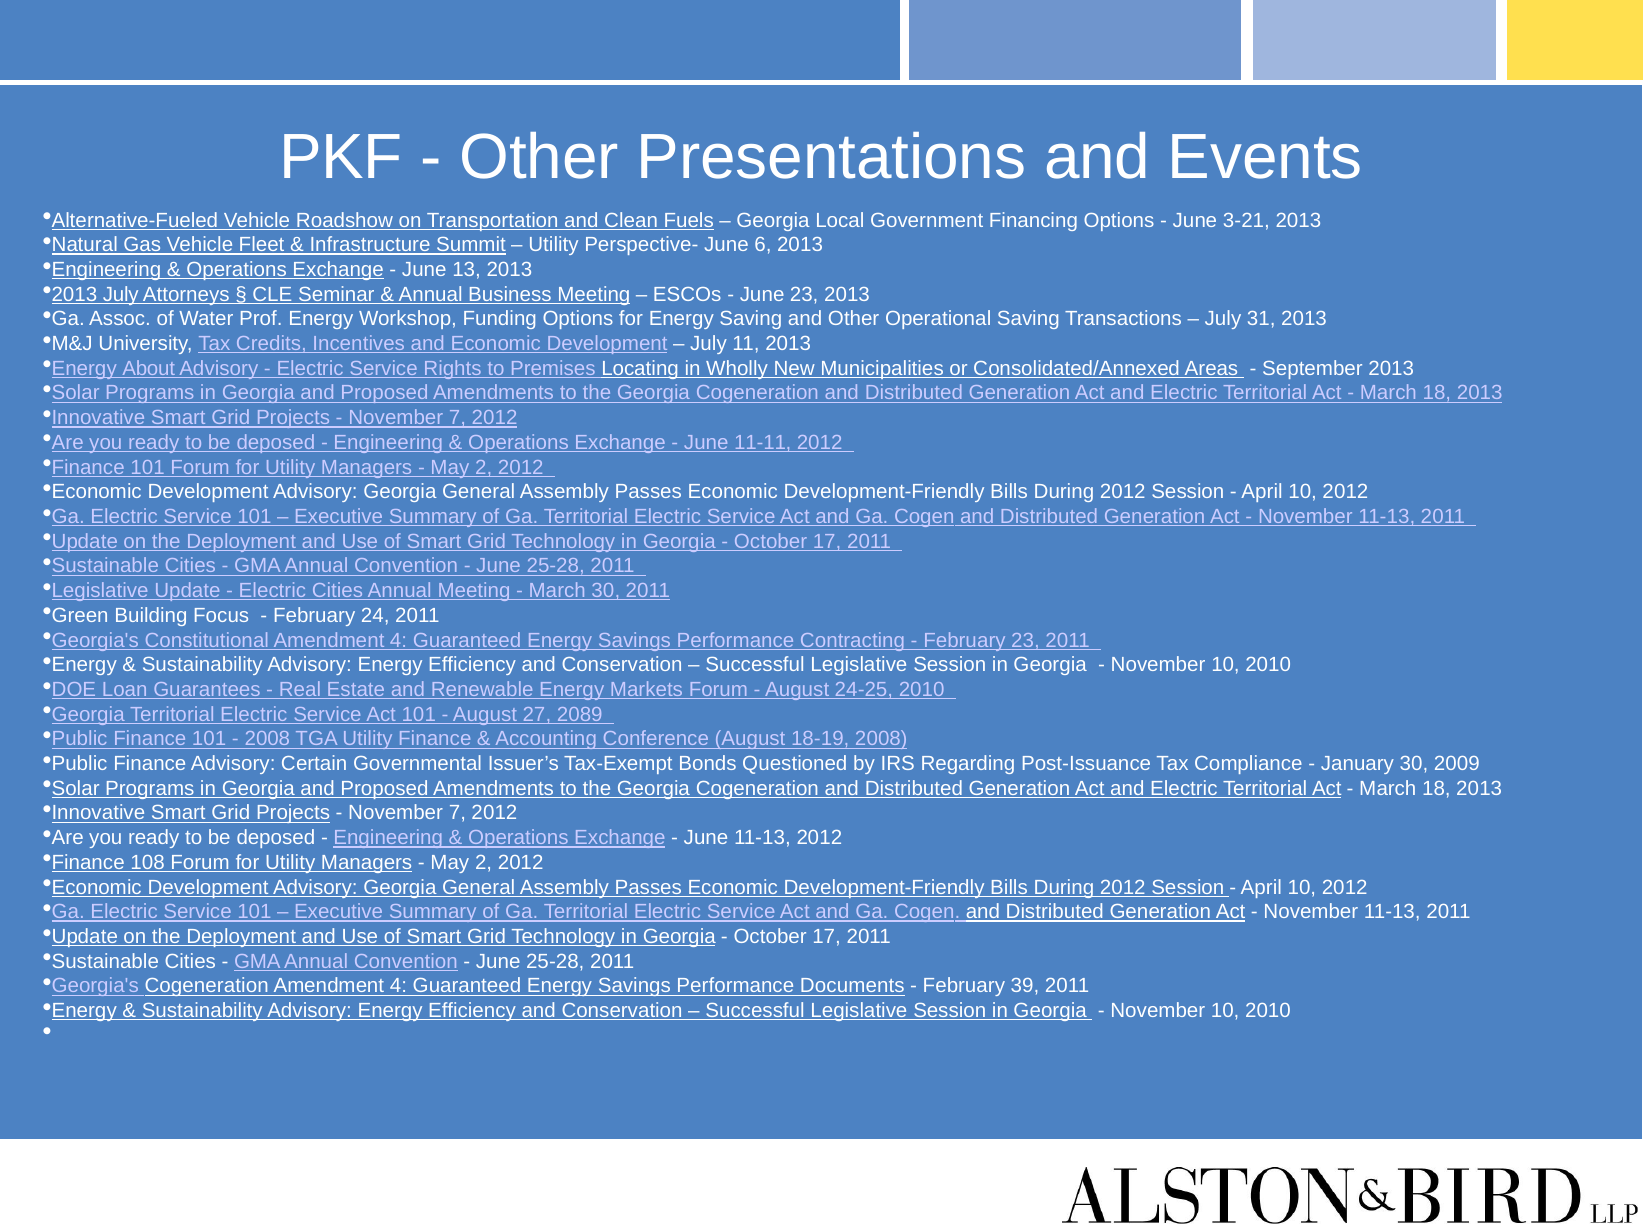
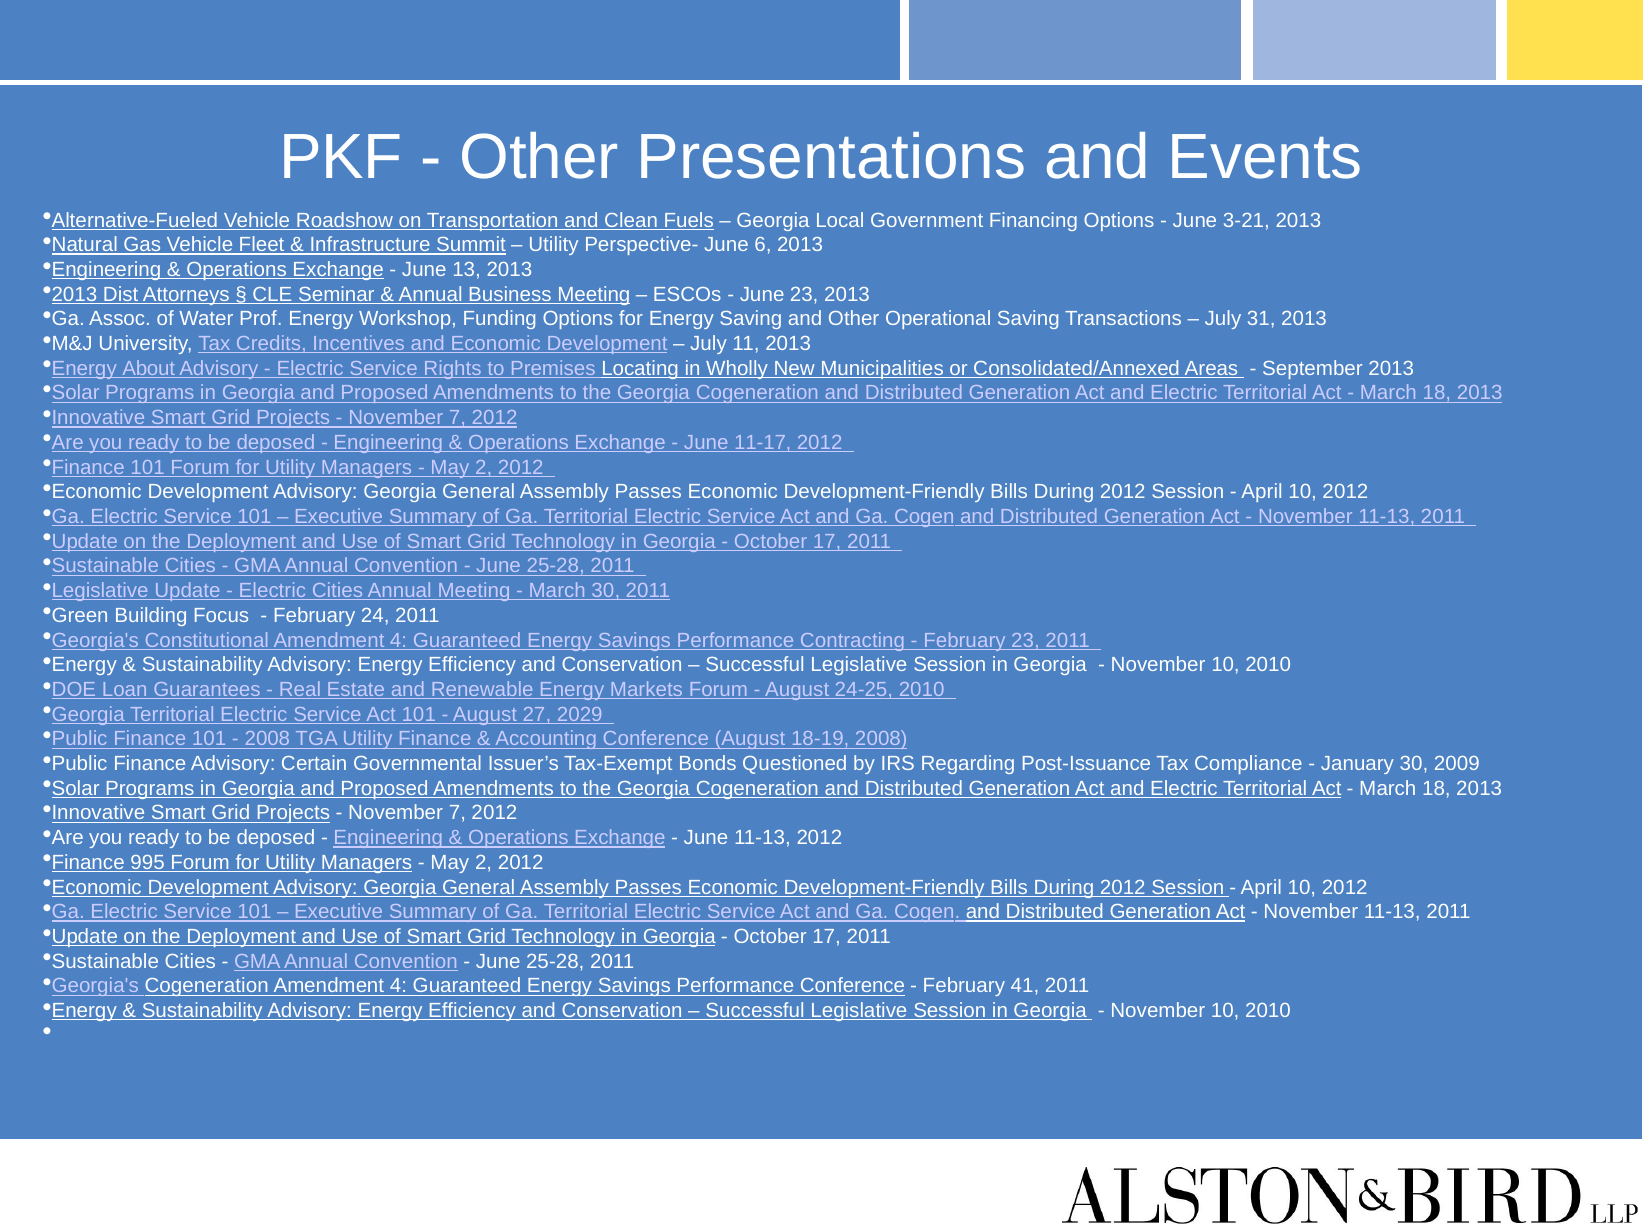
July at (121, 294): July -> Dist
11-11: 11-11 -> 11-17
2089: 2089 -> 2029
108: 108 -> 995
Performance Documents: Documents -> Conference
39: 39 -> 41
